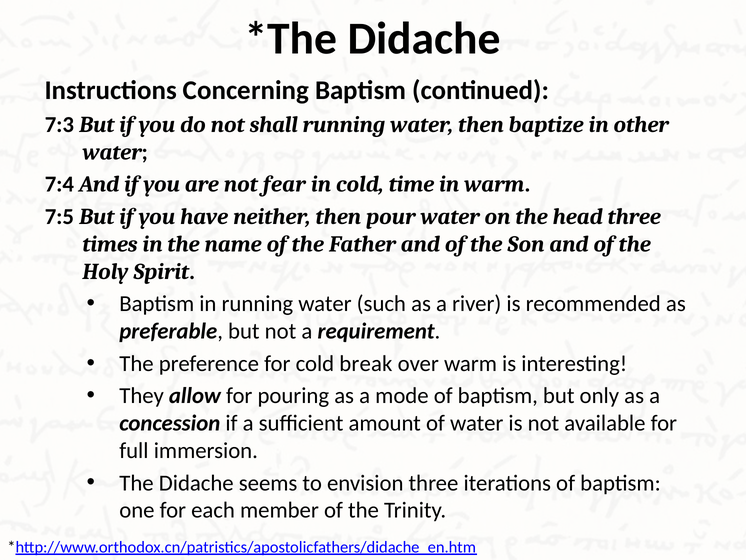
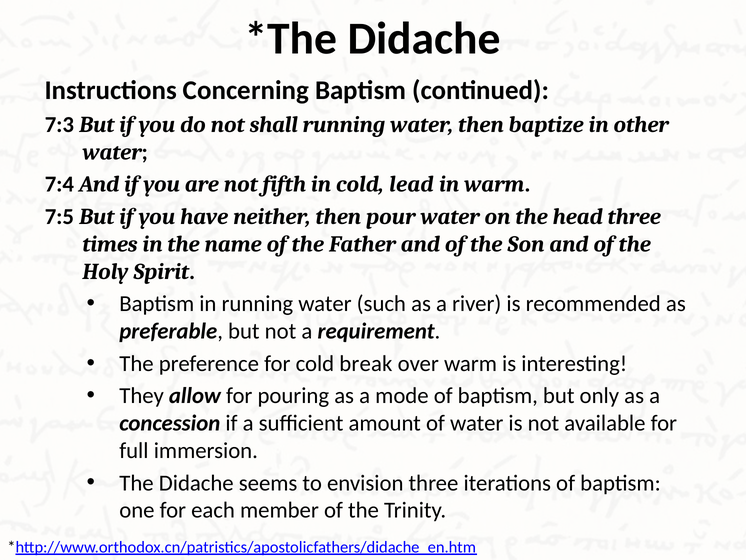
fear: fear -> fifth
time: time -> lead
